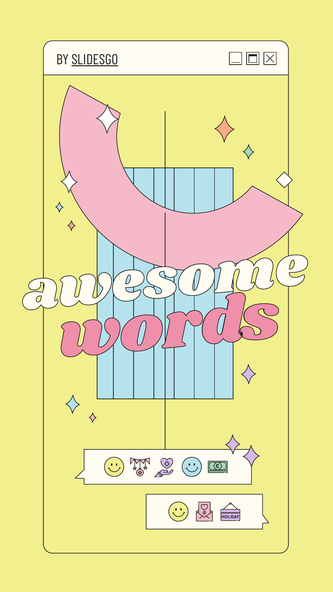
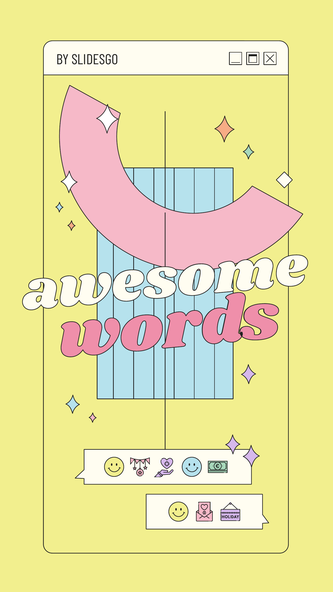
SLIDESGO underline: present -> none
